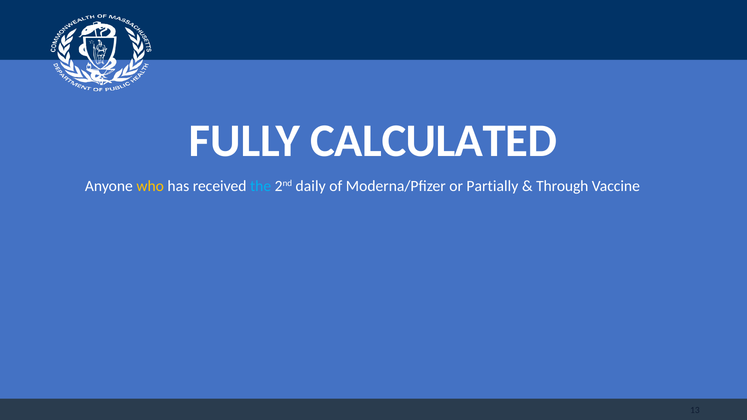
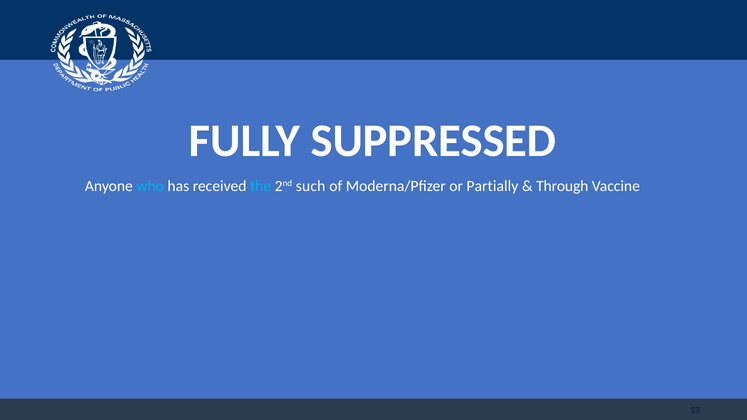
CALCULATED: CALCULATED -> SUPPRESSED
who colour: yellow -> light blue
daily: daily -> such
